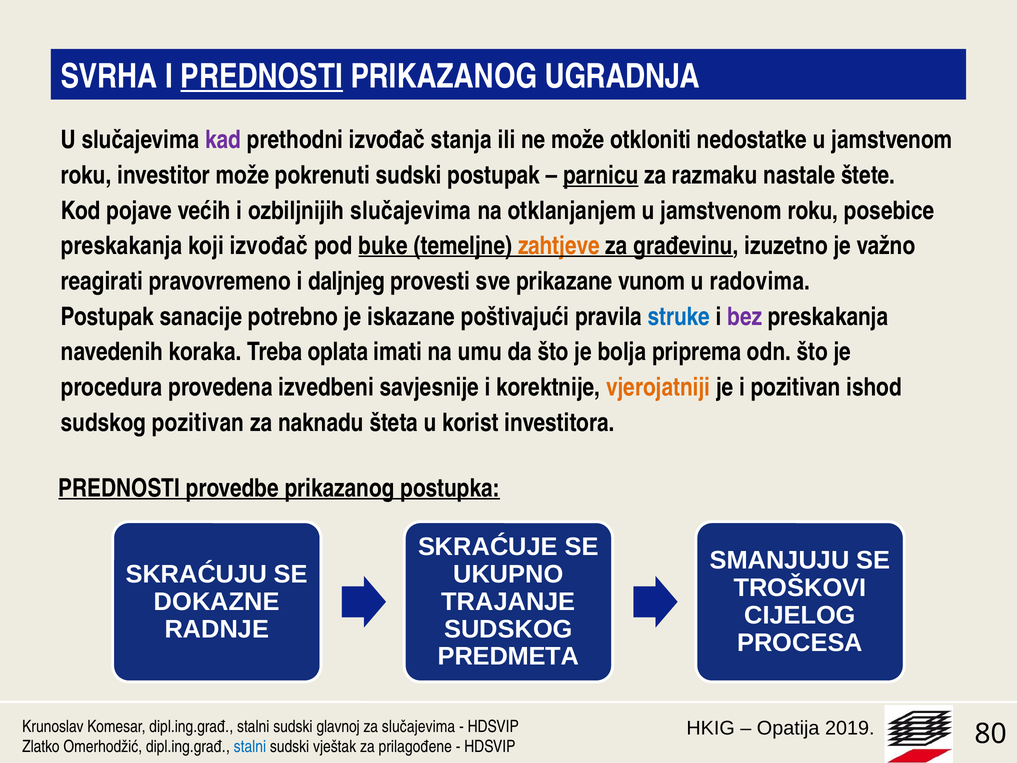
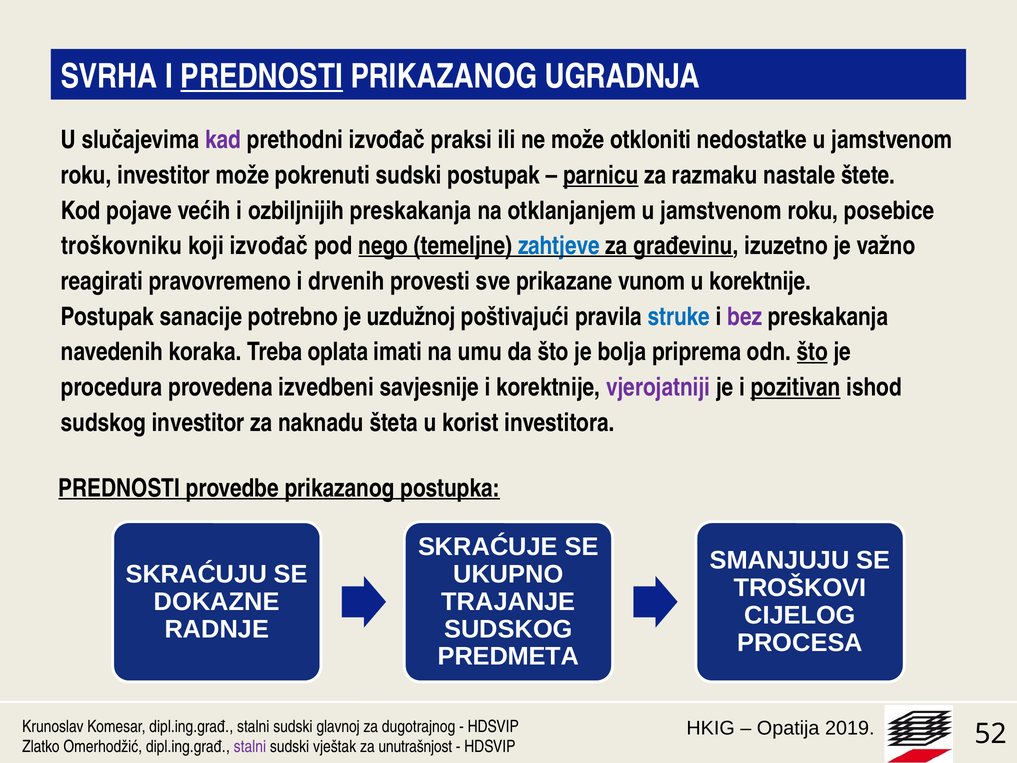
stanja: stanja -> praksi
ozbiljnijih slučajevima: slučajevima -> preskakanja
preskakanja at (122, 246): preskakanja -> troškovniku
buke: buke -> nego
zahtjeve colour: orange -> blue
daljnjeg: daljnjeg -> drvenih
u radovima: radovima -> korektnije
iskazane: iskazane -> uzdužnoj
što at (812, 352) underline: none -> present
vjerojatniji colour: orange -> purple
pozitivan at (796, 387) underline: none -> present
sudskog pozitivan: pozitivan -> investitor
80: 80 -> 52
za slučajevima: slučajevima -> dugotrajnog
stalni at (250, 747) colour: blue -> purple
prilagođene: prilagođene -> unutrašnjost
